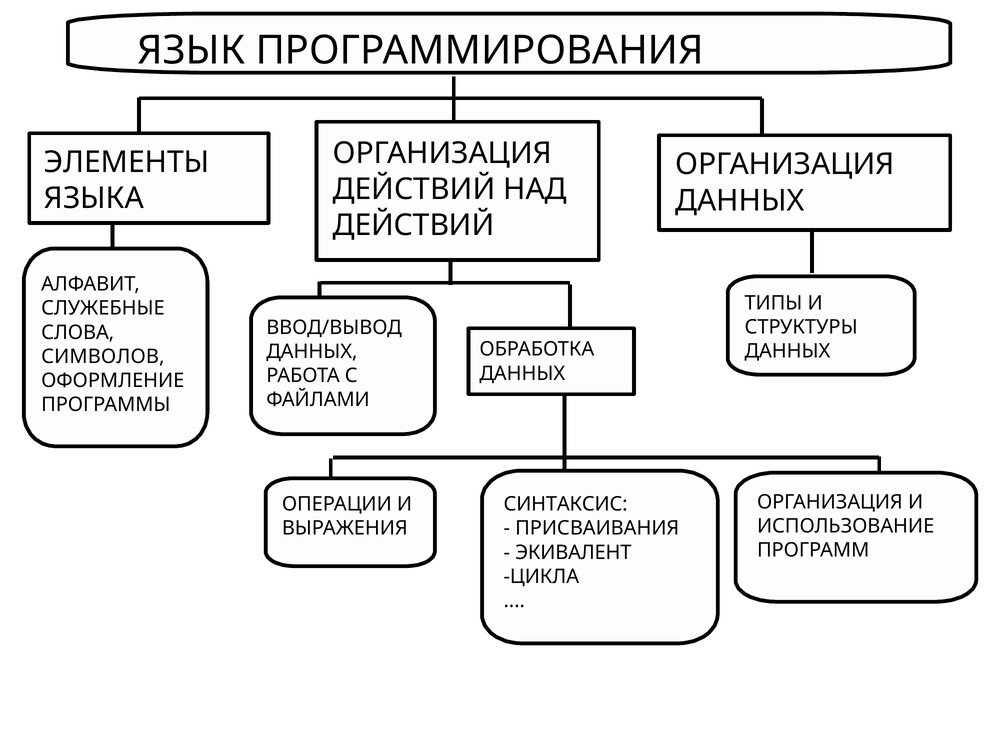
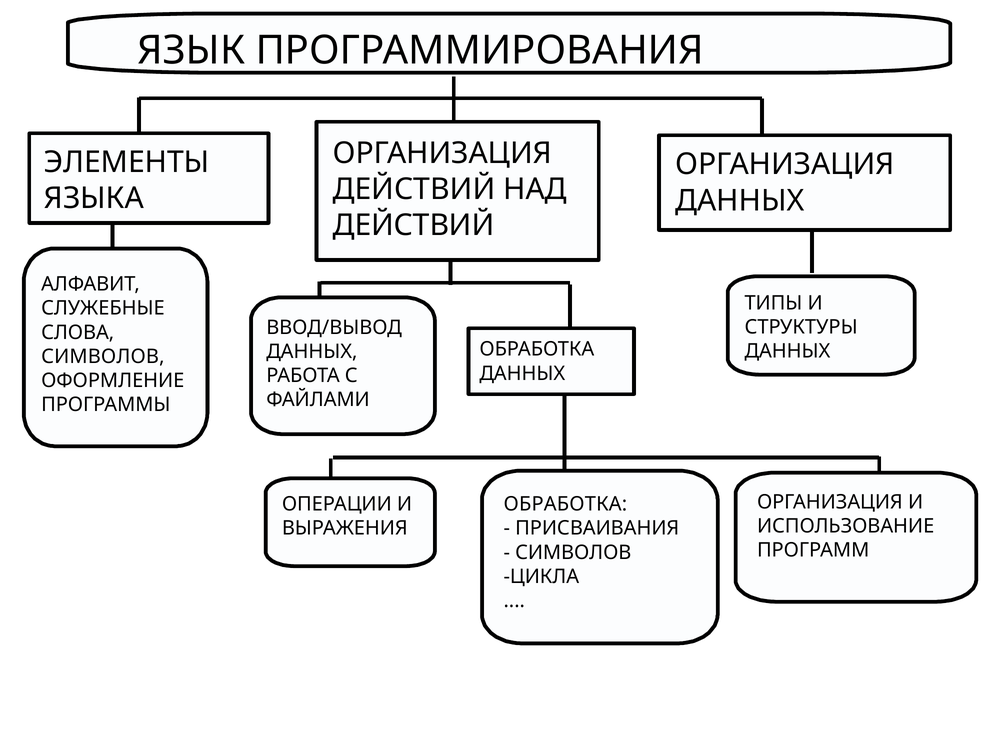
СИНТАКСИС at (566, 504): СИНТАКСИС -> ОБРАБОТКА
ЭКИВАЛЕНТ at (573, 552): ЭКИВАЛЕНТ -> СИМВОЛОВ
